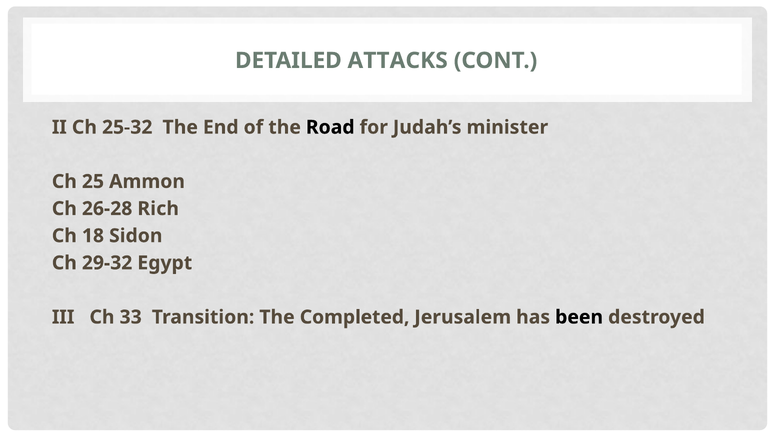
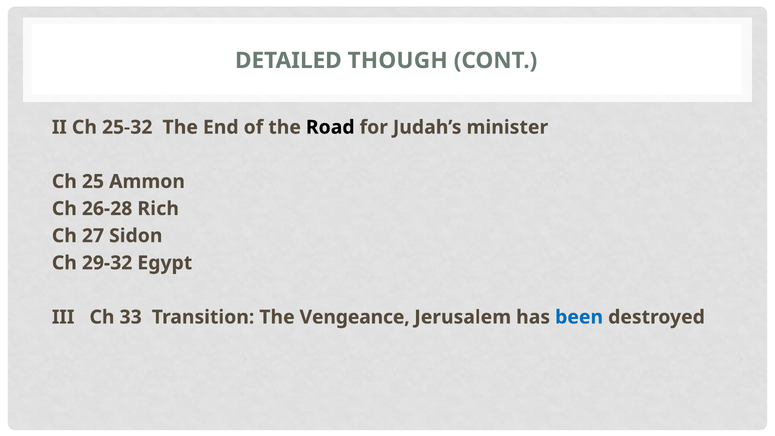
ATTACKS: ATTACKS -> THOUGH
18: 18 -> 27
Completed: Completed -> Vengeance
been colour: black -> blue
